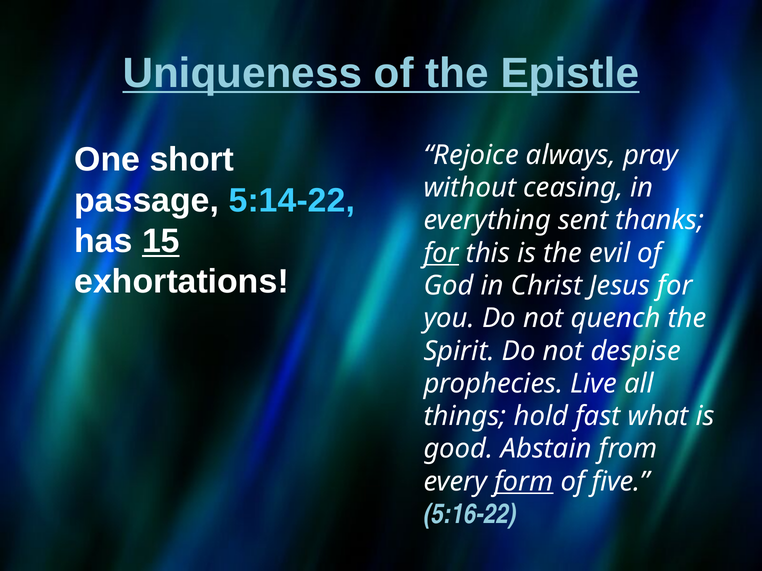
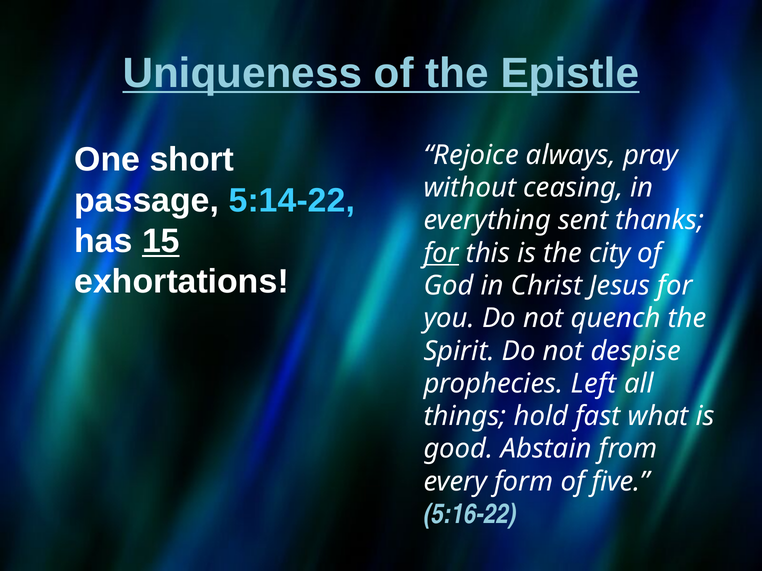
evil: evil -> city
Live: Live -> Left
form underline: present -> none
